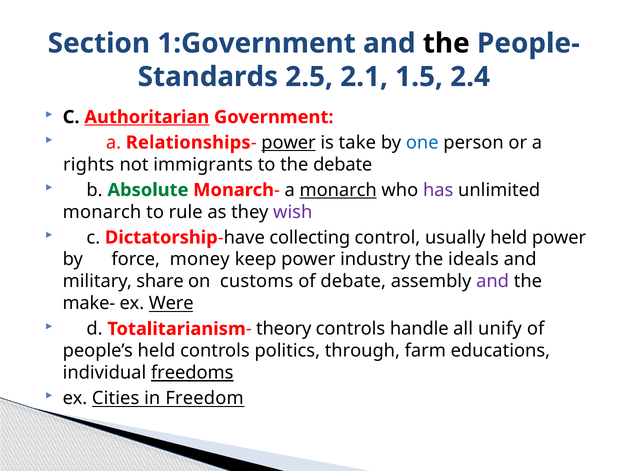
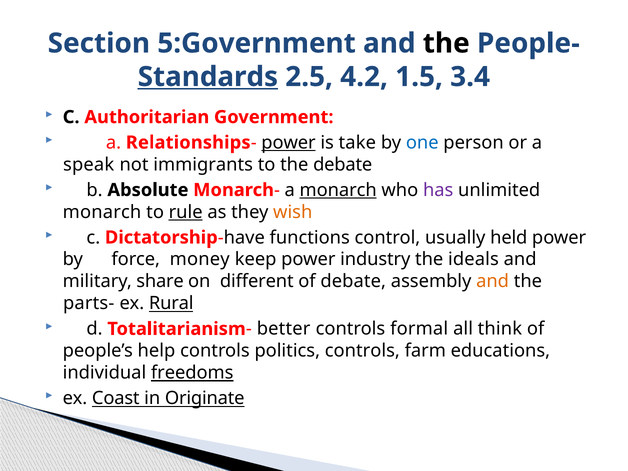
1:Government: 1:Government -> 5:Government
Standards underline: none -> present
2.1: 2.1 -> 4.2
2.4: 2.4 -> 3.4
Authoritarian underline: present -> none
rights: rights -> speak
Absolute colour: green -> black
rule underline: none -> present
wish colour: purple -> orange
collecting: collecting -> functions
customs: customs -> different
and at (493, 281) colour: purple -> orange
make-: make- -> parts-
Were: Were -> Rural
theory: theory -> better
handle: handle -> formal
unify: unify -> think
people’s held: held -> help
politics through: through -> controls
Cities: Cities -> Coast
Freedom: Freedom -> Originate
